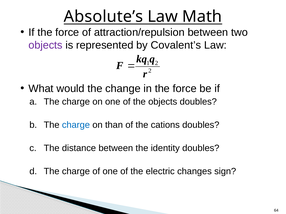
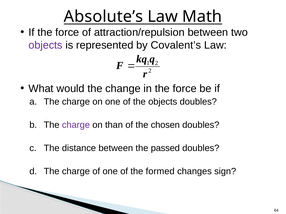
charge at (76, 125) colour: blue -> purple
cations: cations -> chosen
identity: identity -> passed
electric: electric -> formed
